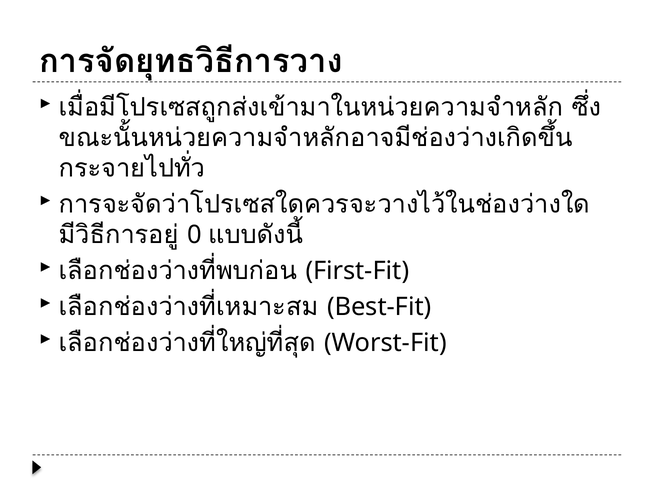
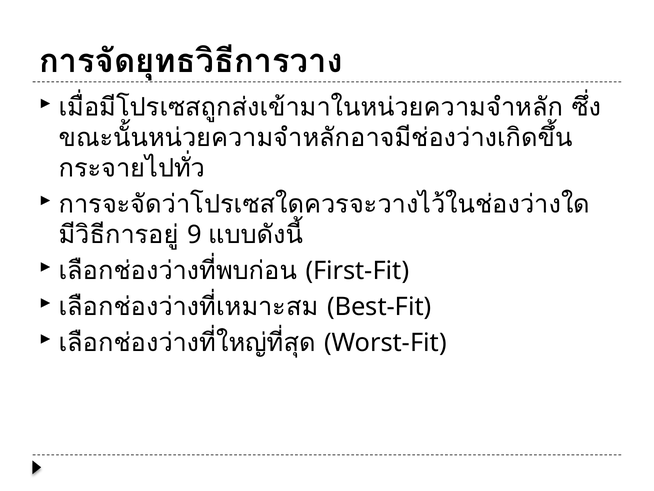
0: 0 -> 9
